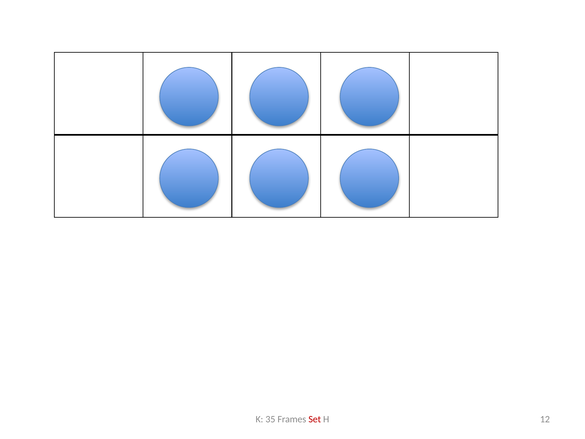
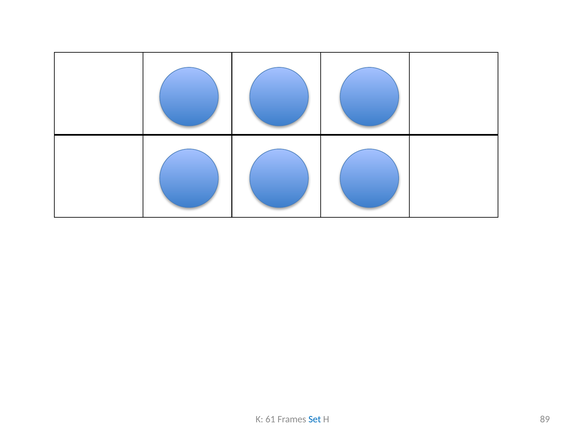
35: 35 -> 61
Set colour: red -> blue
12: 12 -> 89
